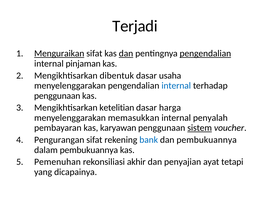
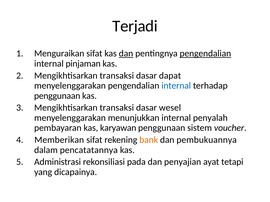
Menguraikan underline: present -> none
dibentuk at (117, 76): dibentuk -> transaksi
usaha: usaha -> dapat
ketelitian at (117, 108): ketelitian -> transaksi
harga: harga -> wesel
memasukkan: memasukkan -> menunjukkan
sistem underline: present -> none
Pengurangan: Pengurangan -> Memberikan
bank colour: blue -> orange
dalam pembukuannya: pembukuannya -> pencatatannya
Pemenuhan: Pemenuhan -> Administrasi
akhir: akhir -> pada
